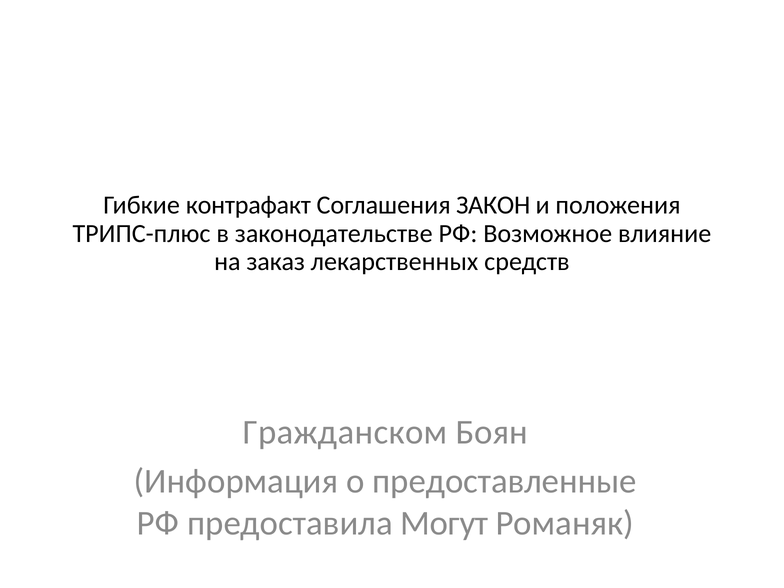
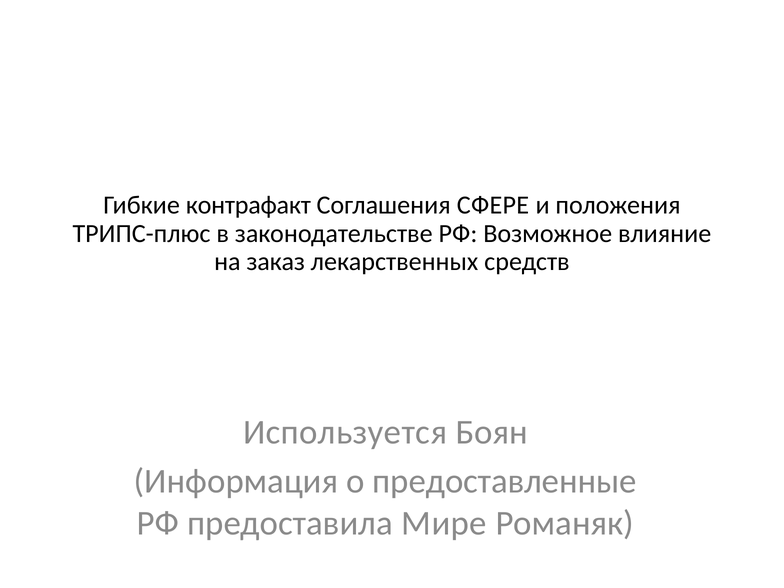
ЗАКОН: ЗАКОН -> СФЕРЕ
Гражданском: Гражданском -> Используется
Могут: Могут -> Мире
